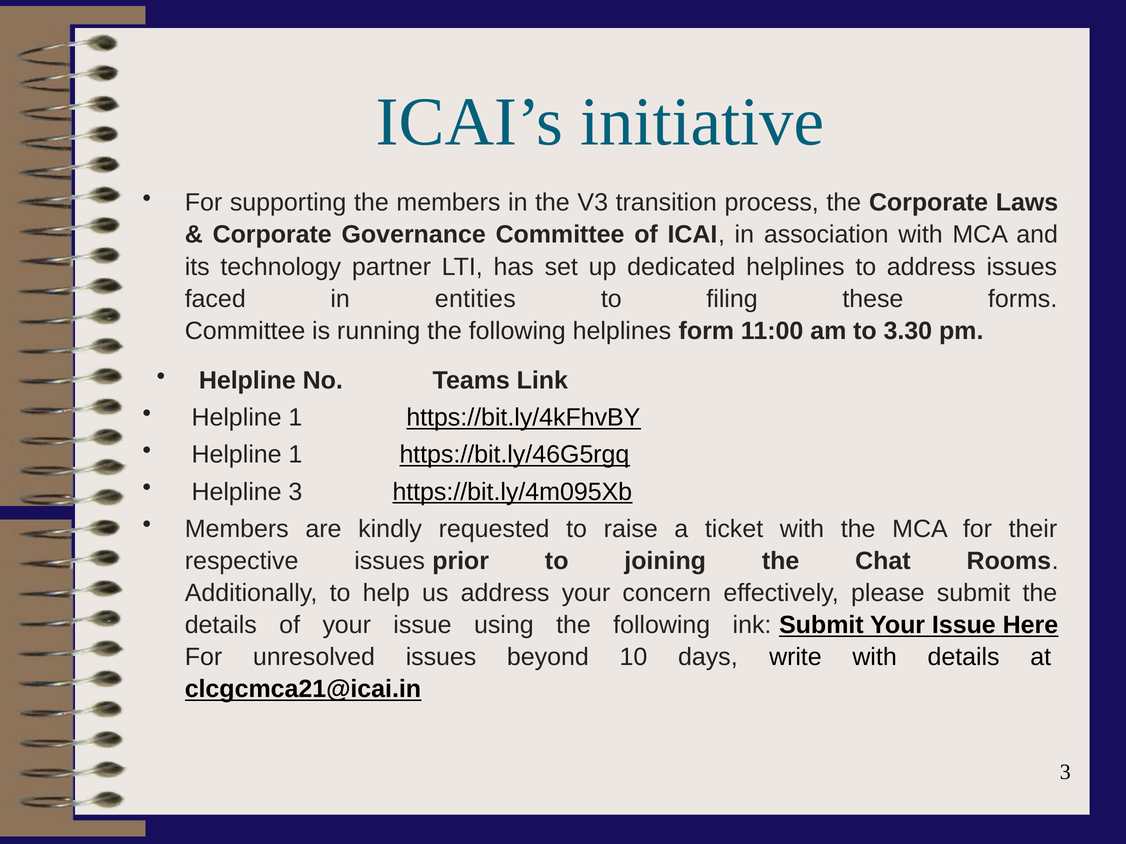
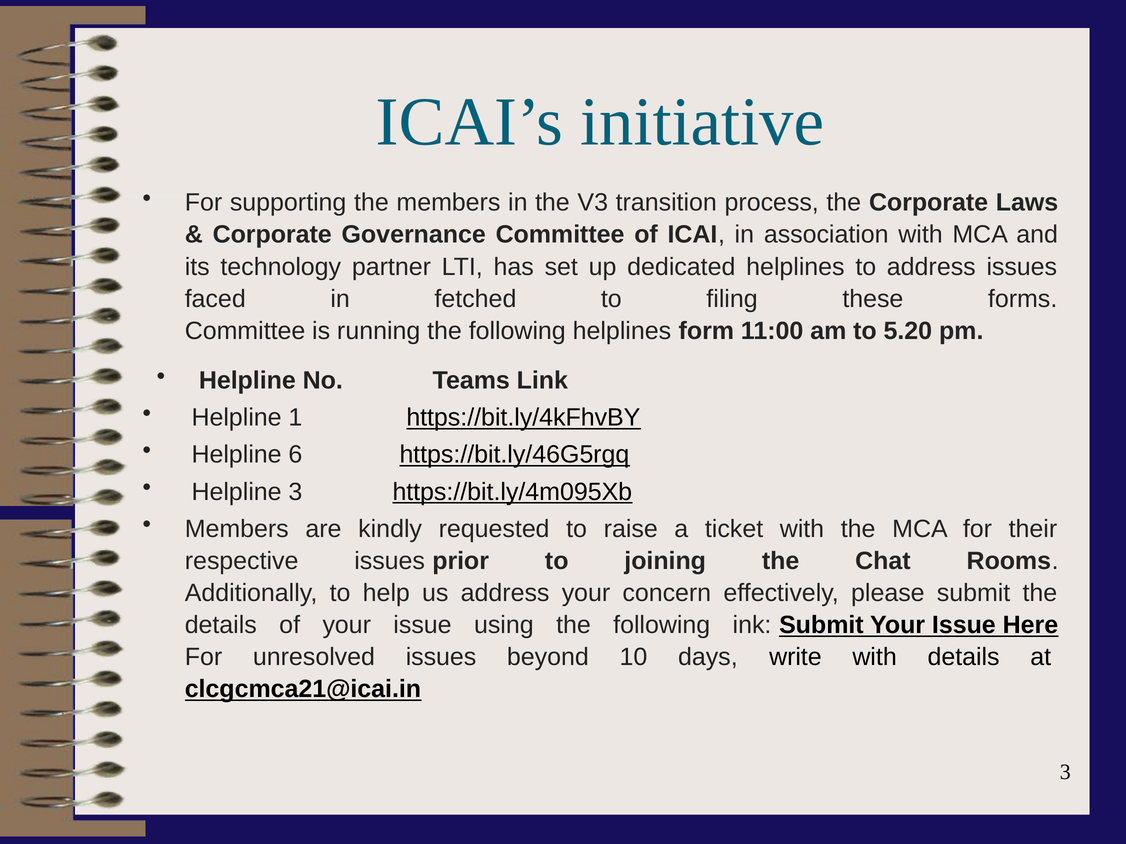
entities: entities -> fetched
3.30: 3.30 -> 5.20
1 at (295, 455): 1 -> 6
